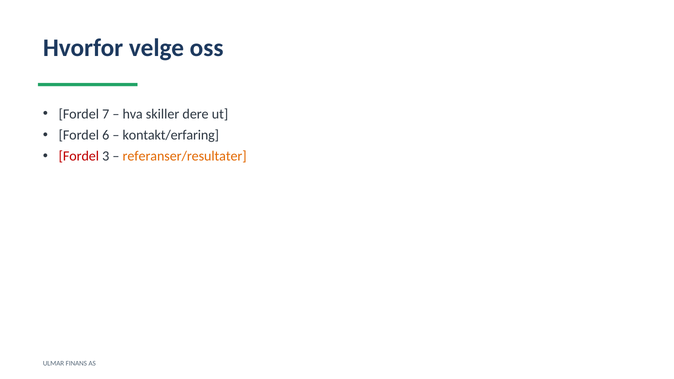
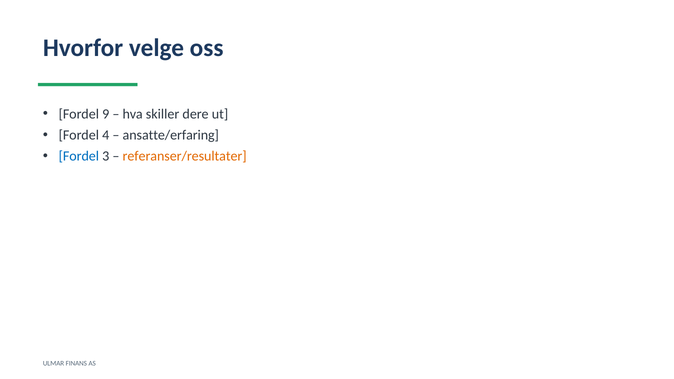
7: 7 -> 9
6: 6 -> 4
kontakt/erfaring: kontakt/erfaring -> ansatte/erfaring
Fordel at (79, 156) colour: red -> blue
